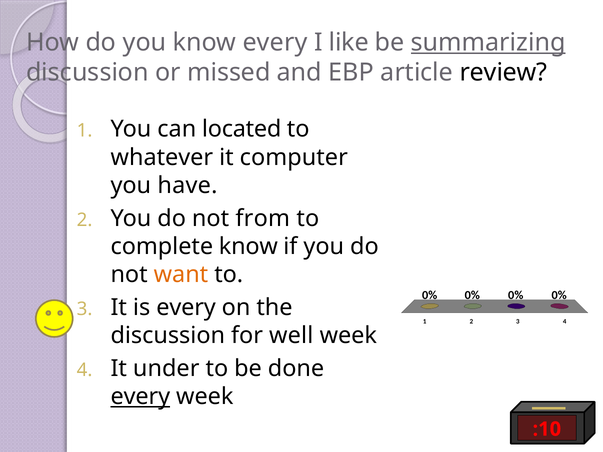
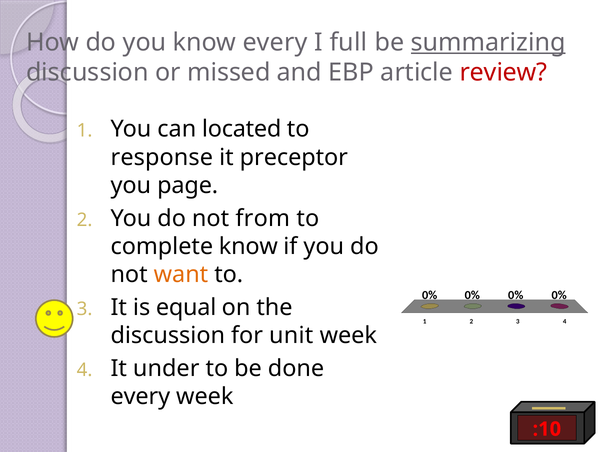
like: like -> full
review colour: black -> red
whatever: whatever -> response
computer: computer -> preceptor
have: have -> page
is every: every -> equal
well: well -> unit
every at (140, 397) underline: present -> none
